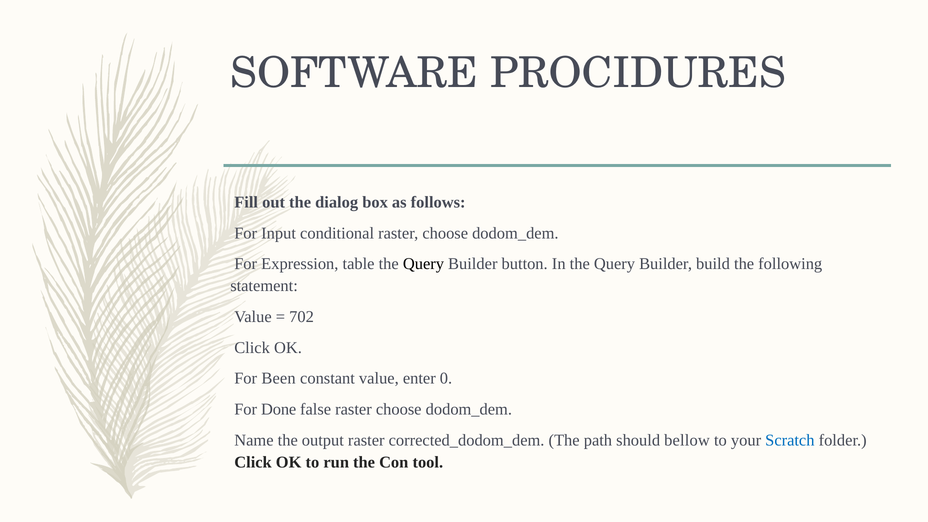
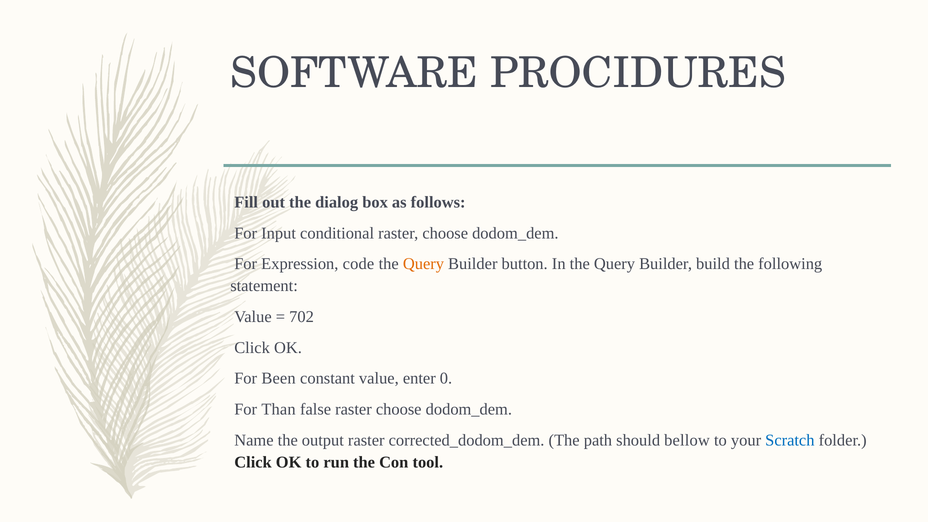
table: table -> code
Query at (423, 264) colour: black -> orange
Done: Done -> Than
